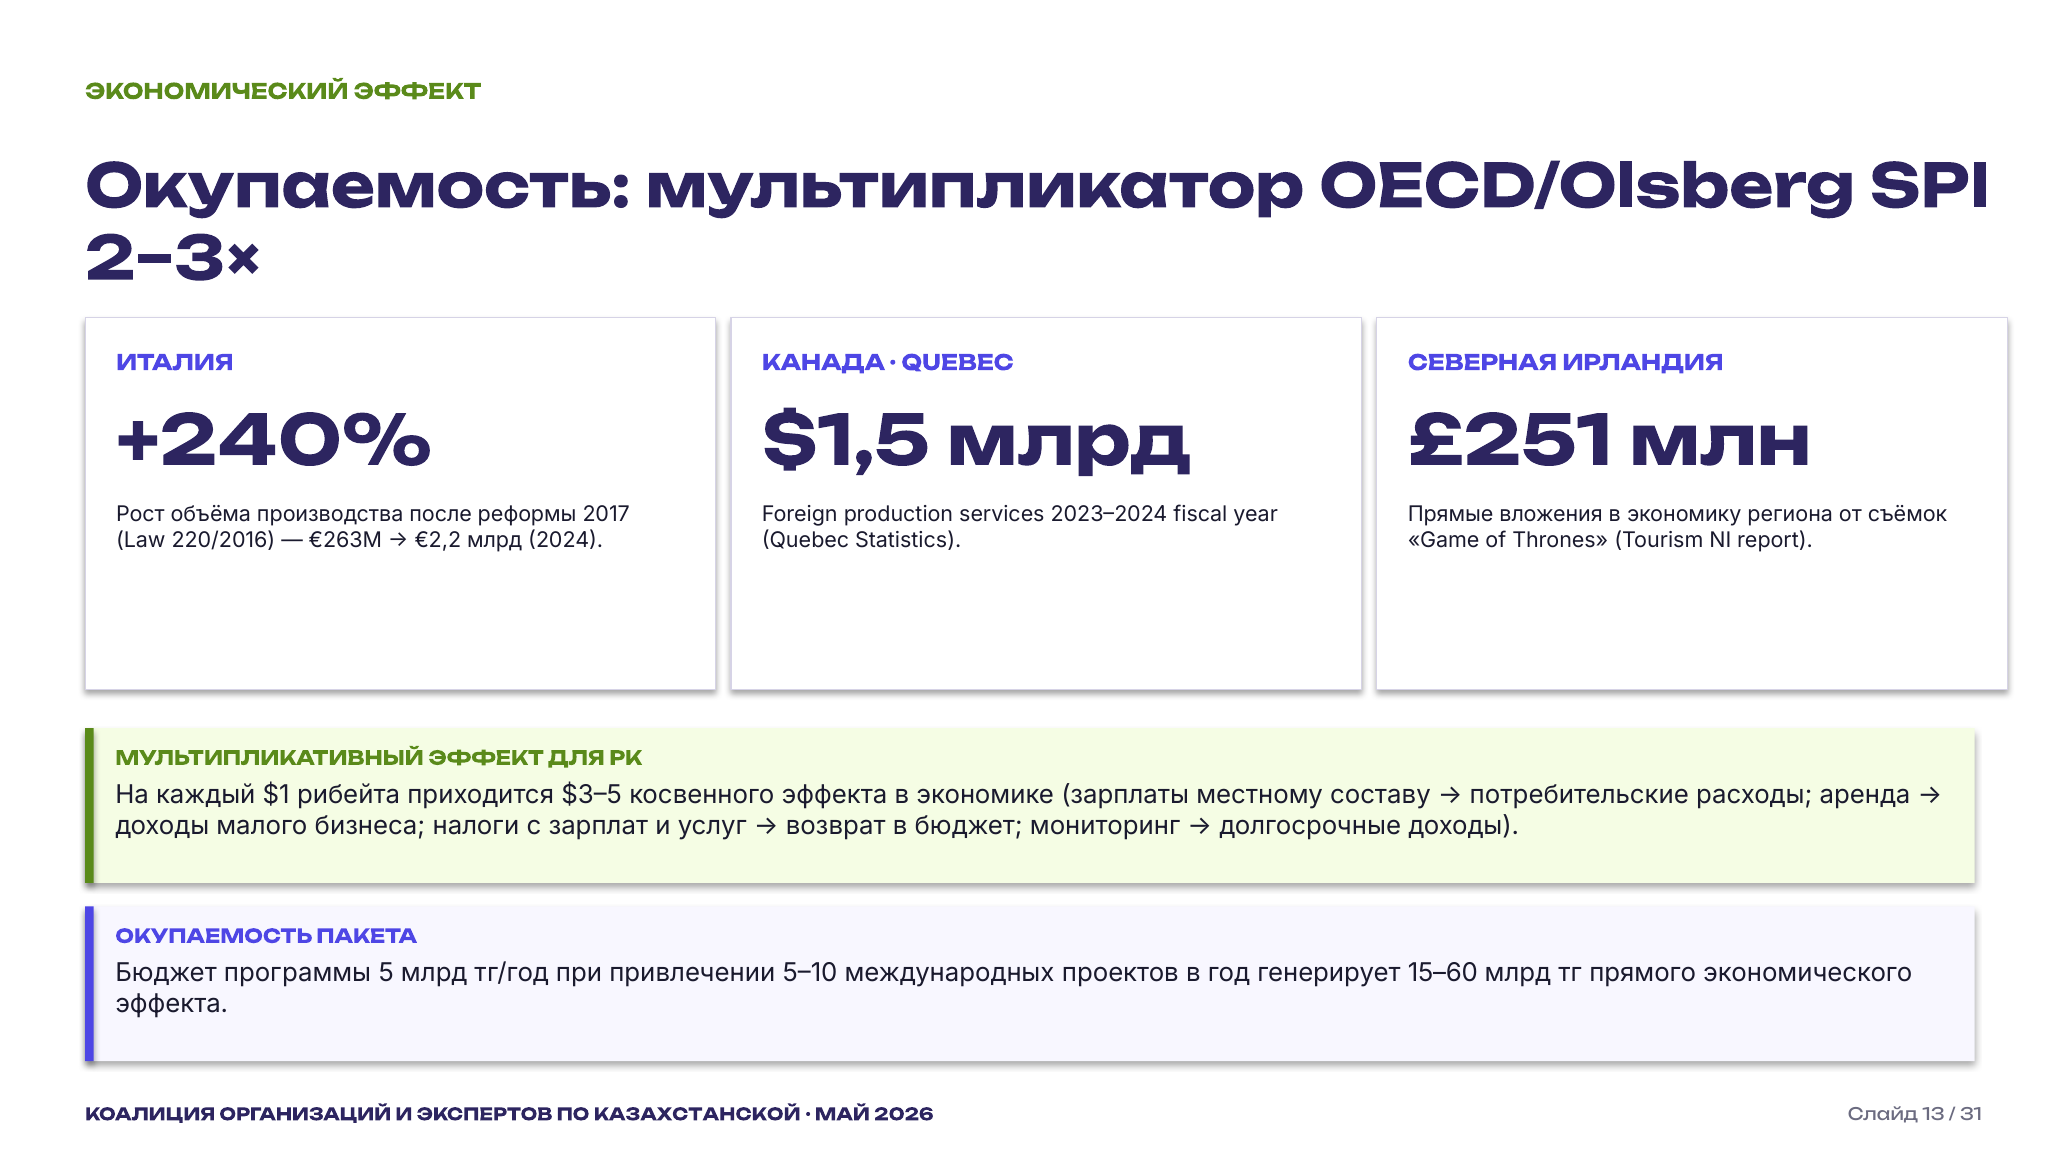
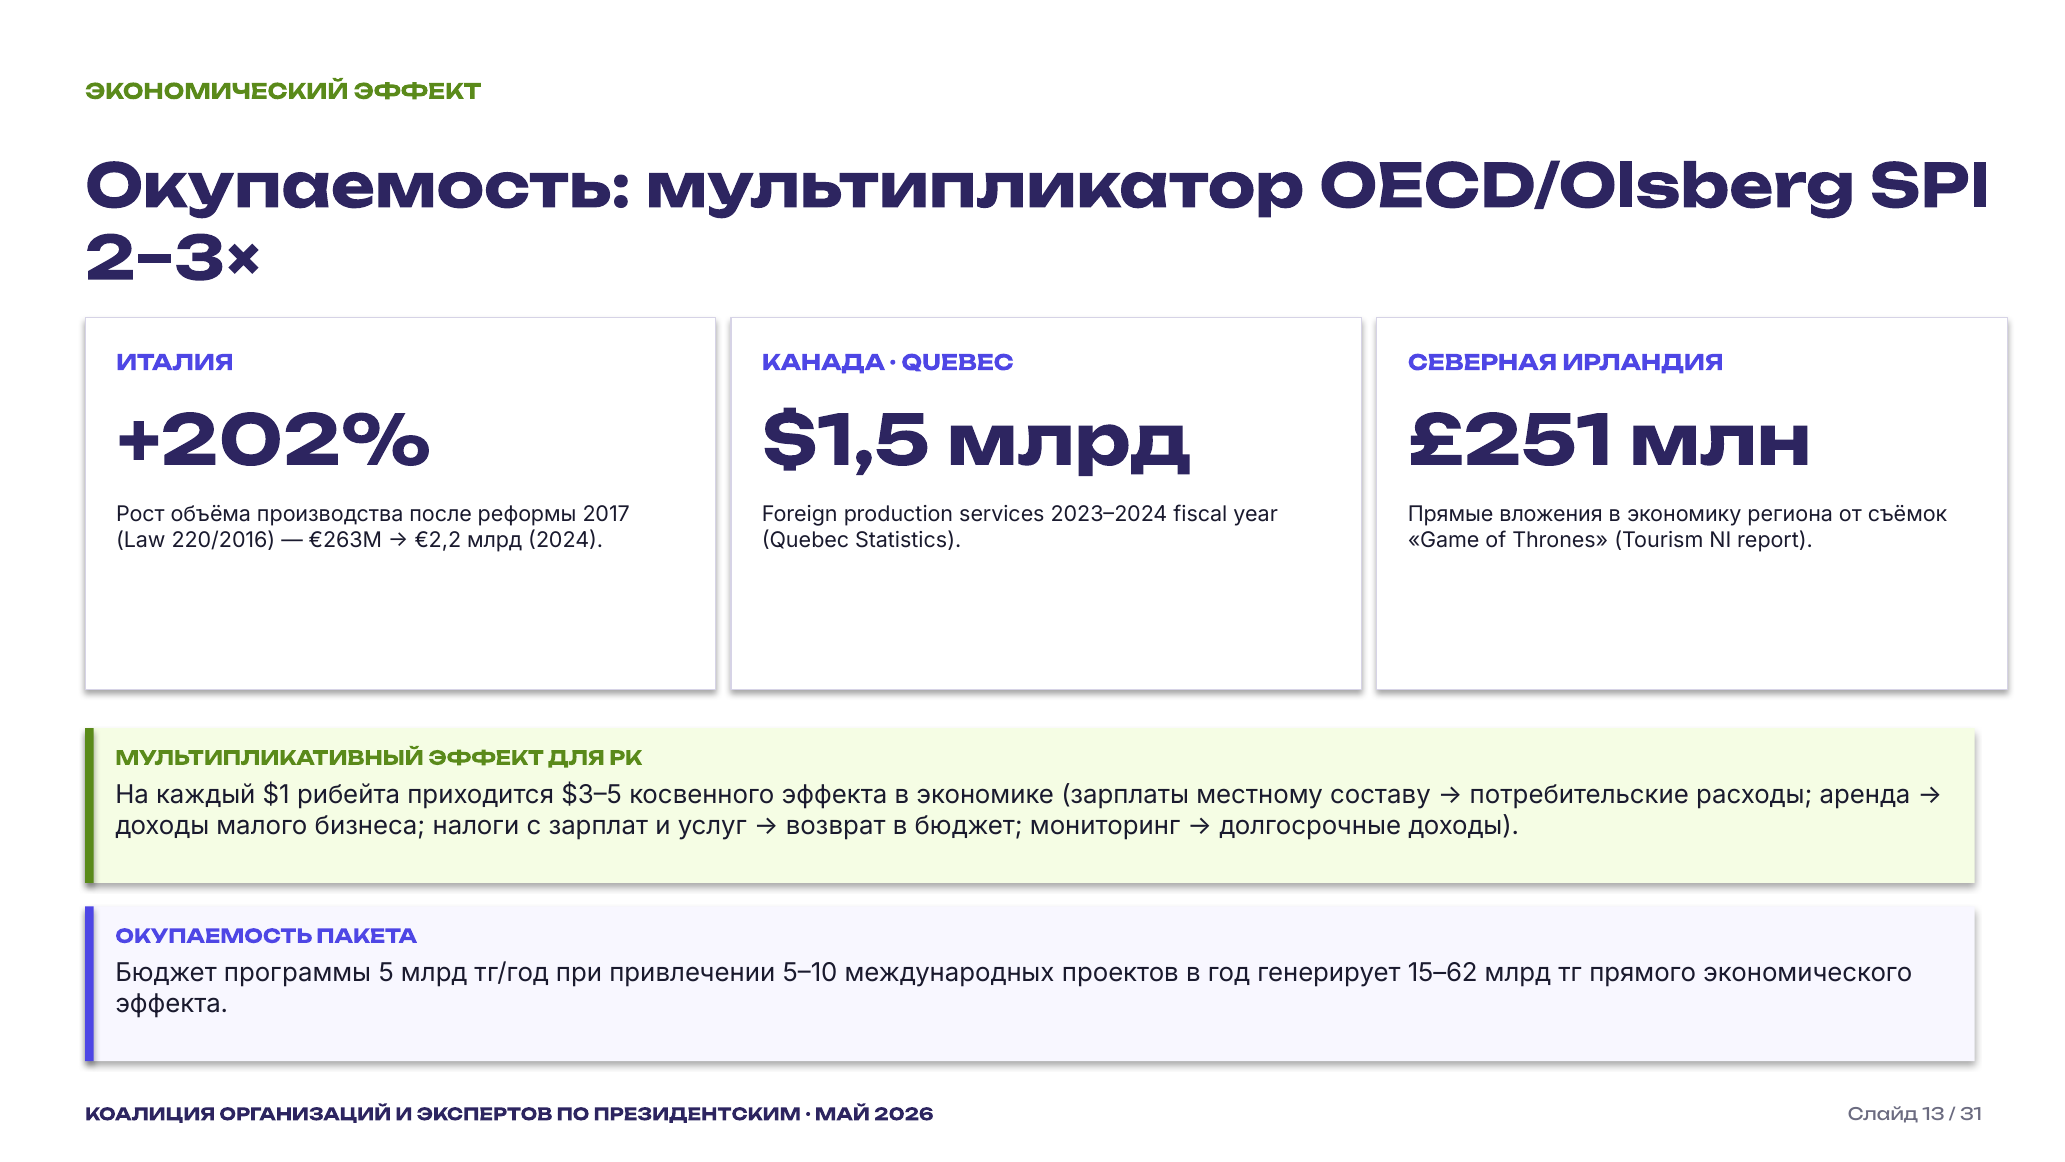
+240%: +240% -> +202%
15–60: 15–60 -> 15–62
КАЗАХСТАНСКОЙ: КАЗАХСТАНСКОЙ -> ПРЕЗИДЕНТСКИМ
